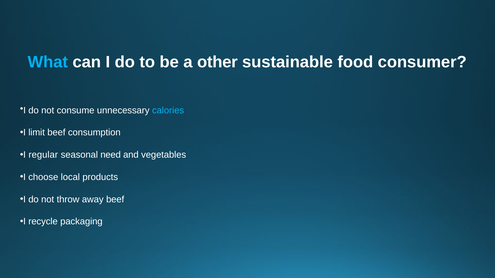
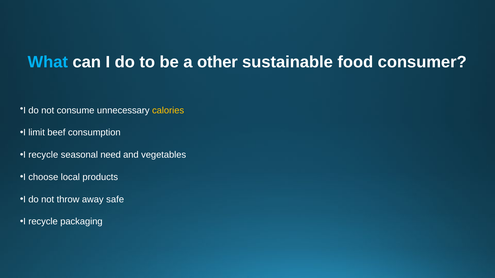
calories colour: light blue -> yellow
regular at (43, 155): regular -> recycle
away beef: beef -> safe
